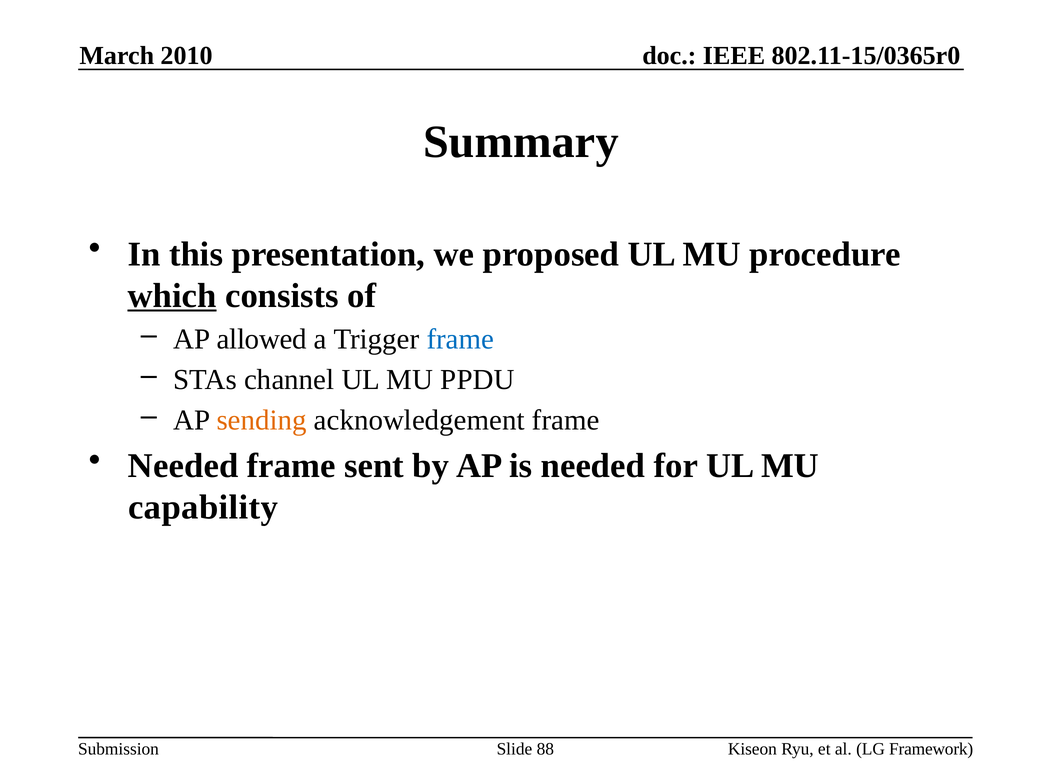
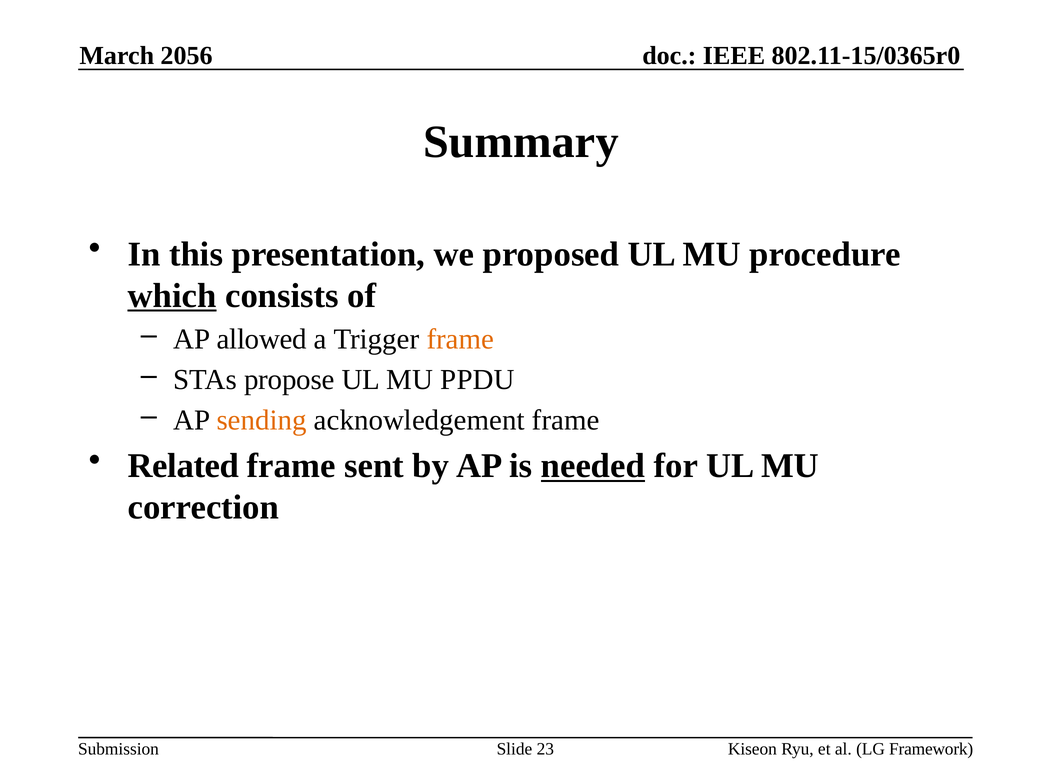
2010: 2010 -> 2056
frame at (460, 340) colour: blue -> orange
channel: channel -> propose
Needed at (183, 466): Needed -> Related
needed at (593, 466) underline: none -> present
capability: capability -> correction
88: 88 -> 23
